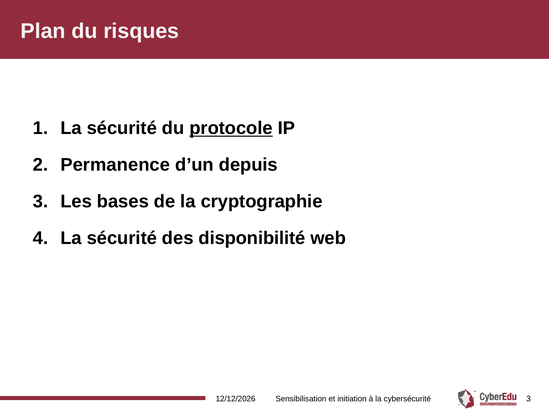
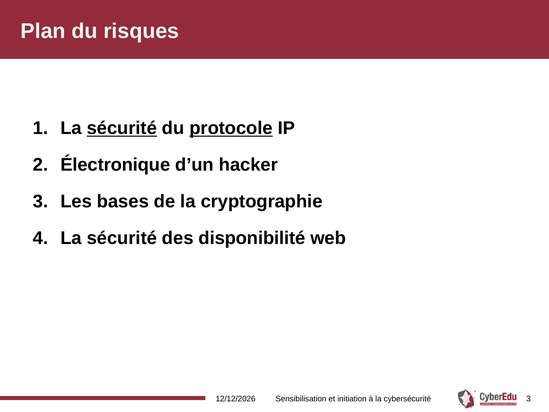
sécurité at (122, 128) underline: none -> present
Permanence: Permanence -> Électronique
depuis: depuis -> hacker
